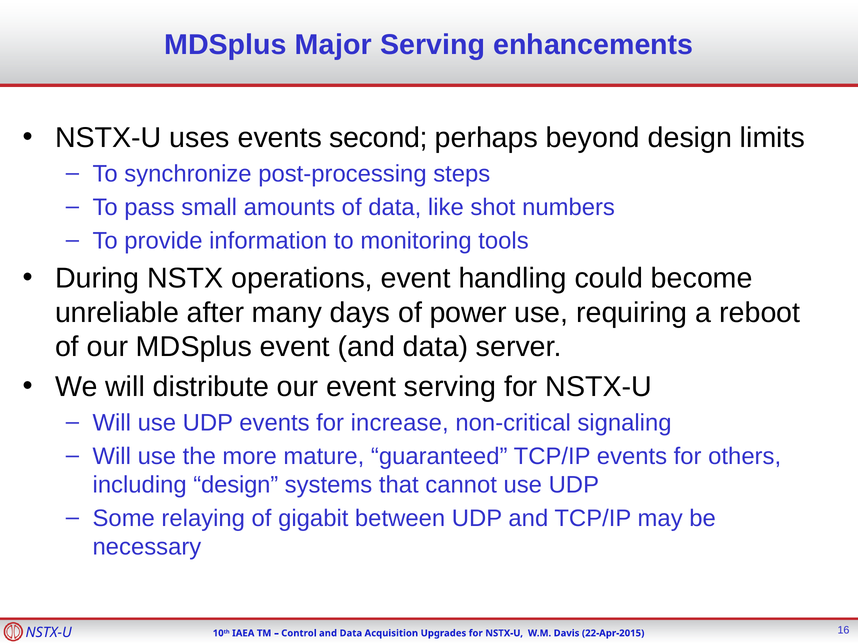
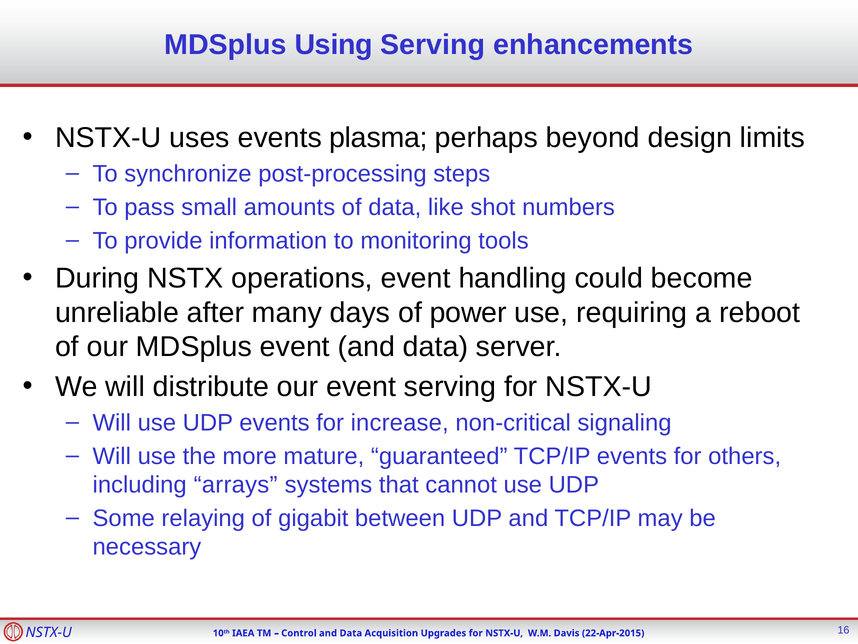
Major: Major -> Using
second: second -> plasma
including design: design -> arrays
